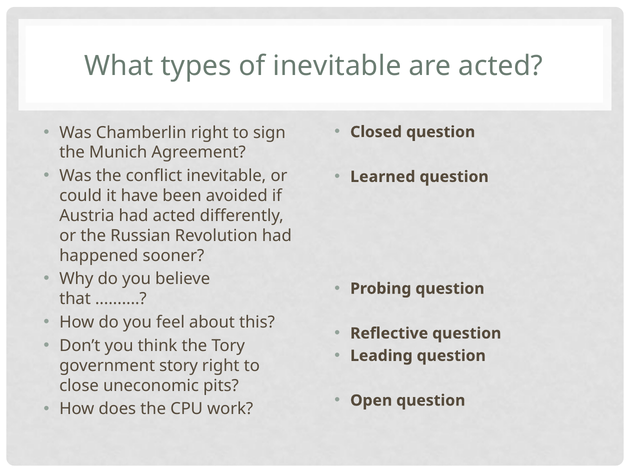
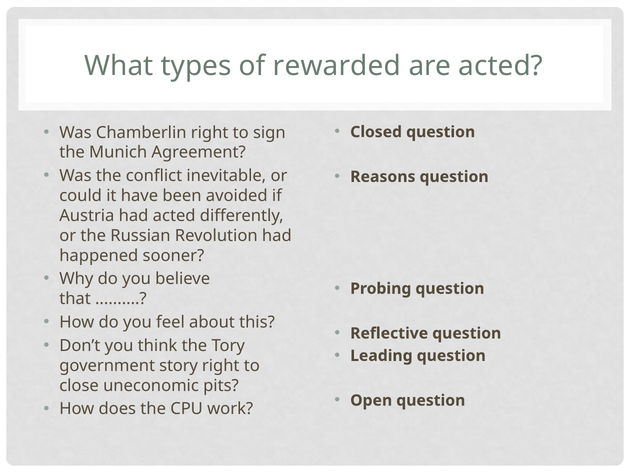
of inevitable: inevitable -> rewarded
Learned: Learned -> Reasons
